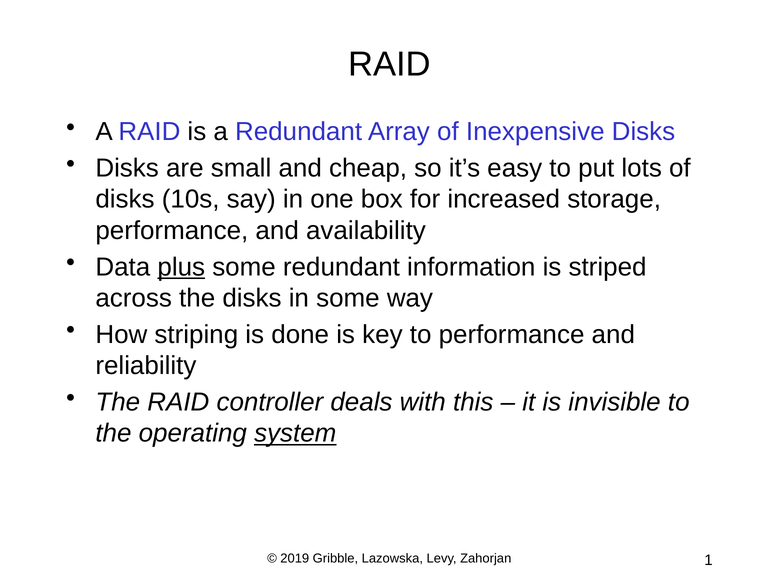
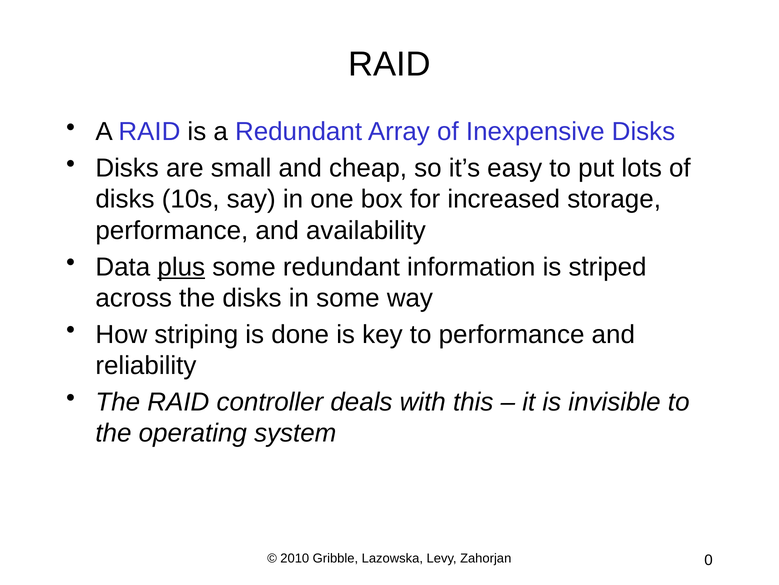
system underline: present -> none
2019: 2019 -> 2010
1: 1 -> 0
